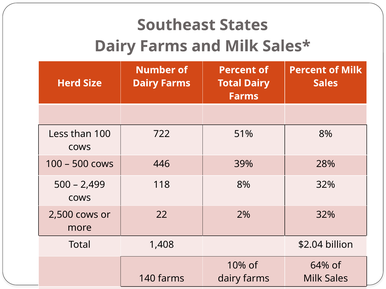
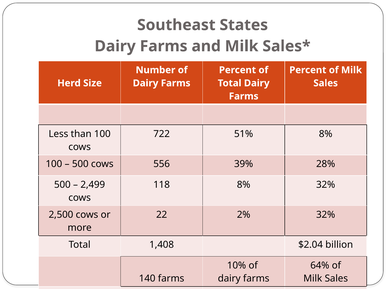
446: 446 -> 556
